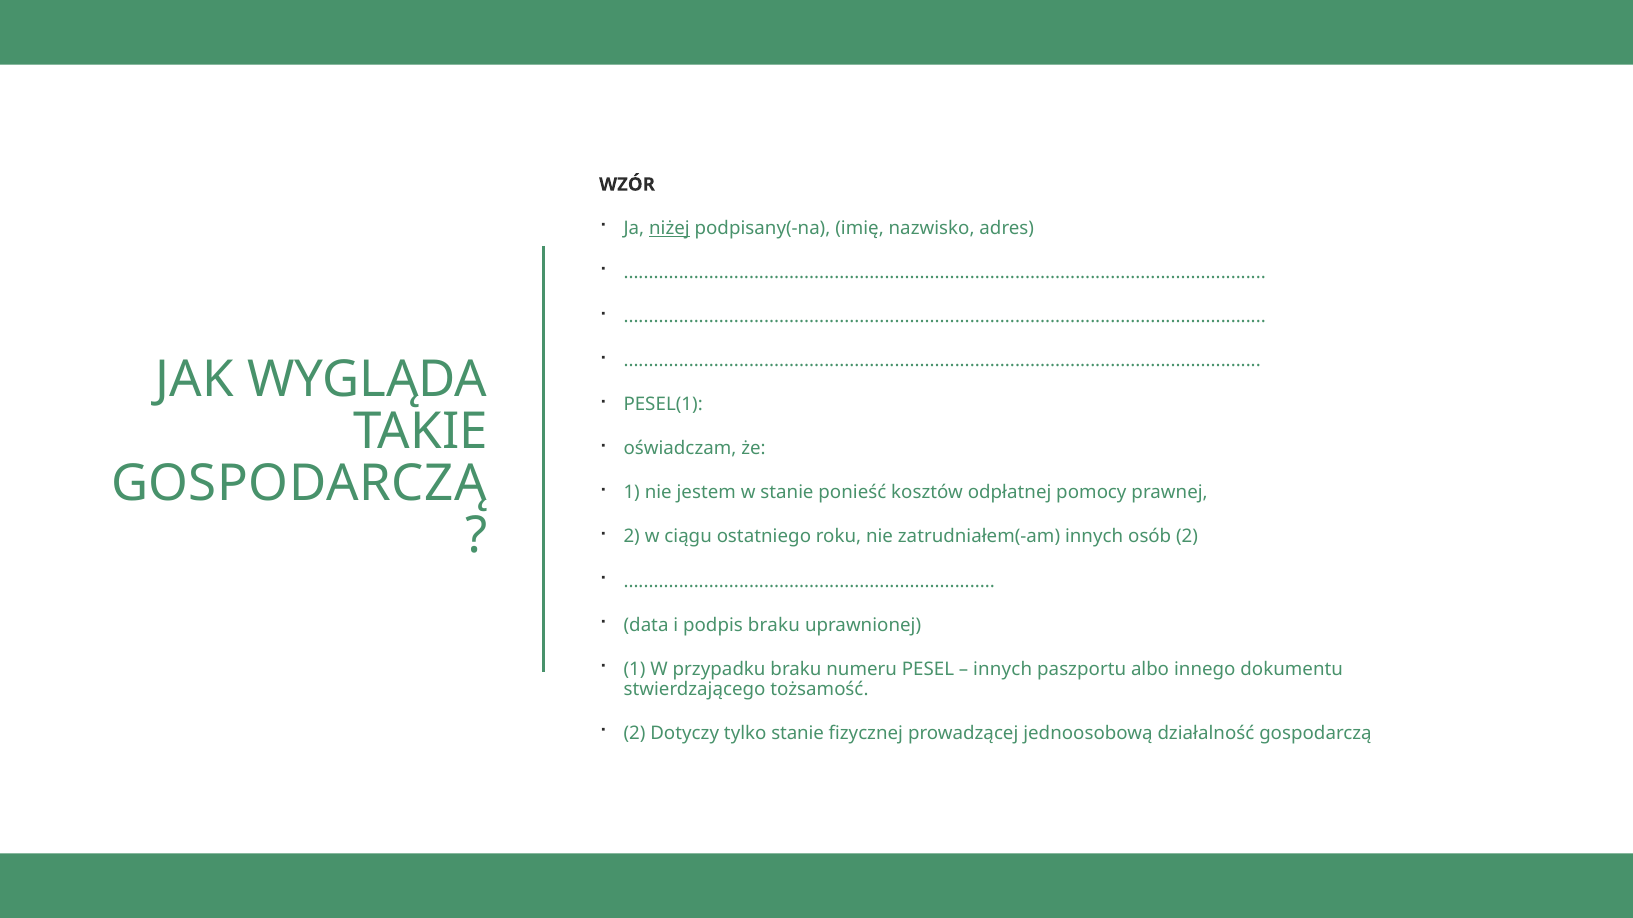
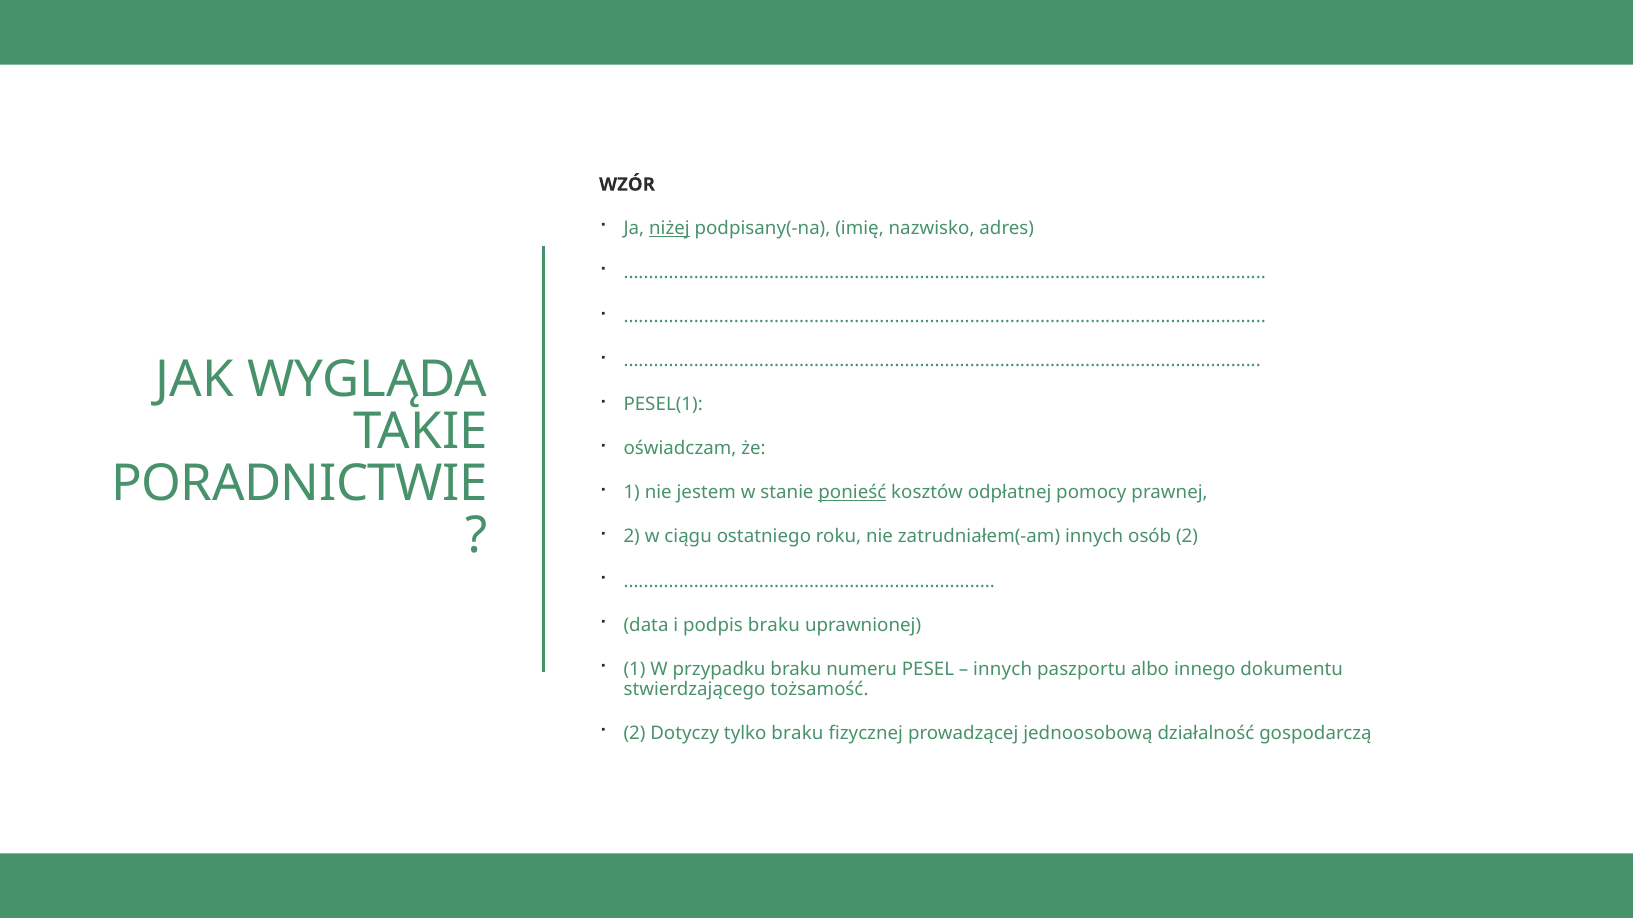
GOSPODARCZĄ at (299, 484): GOSPODARCZĄ -> PORADNICTWIE
ponieść underline: none -> present
tylko stanie: stanie -> braku
